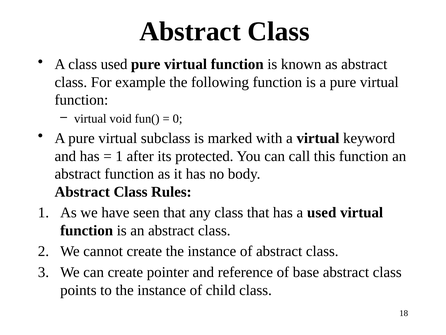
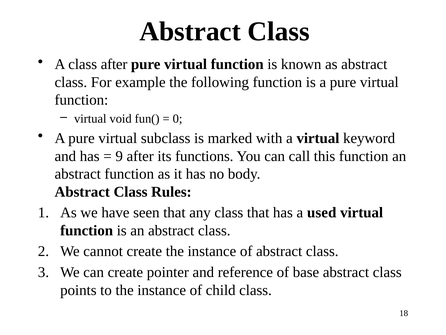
class used: used -> after
1 at (119, 156): 1 -> 9
protected: protected -> functions
